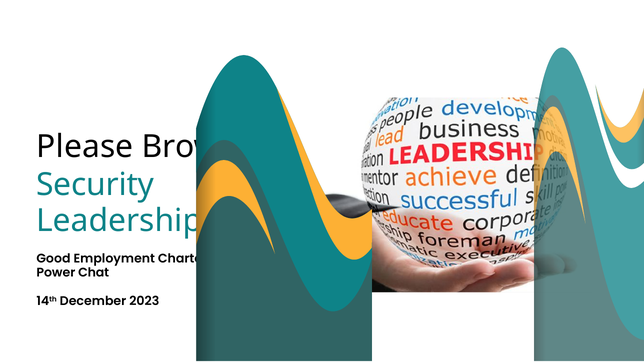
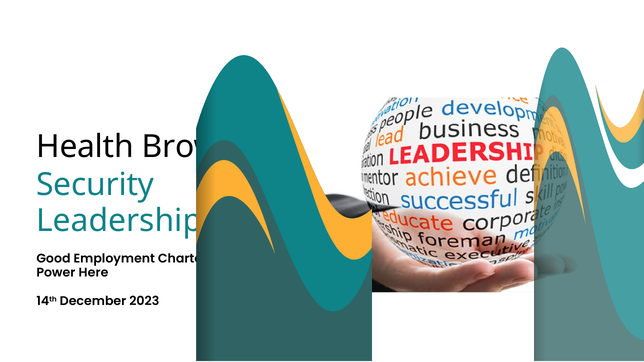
Please: Please -> Health
Chat: Chat -> Here
